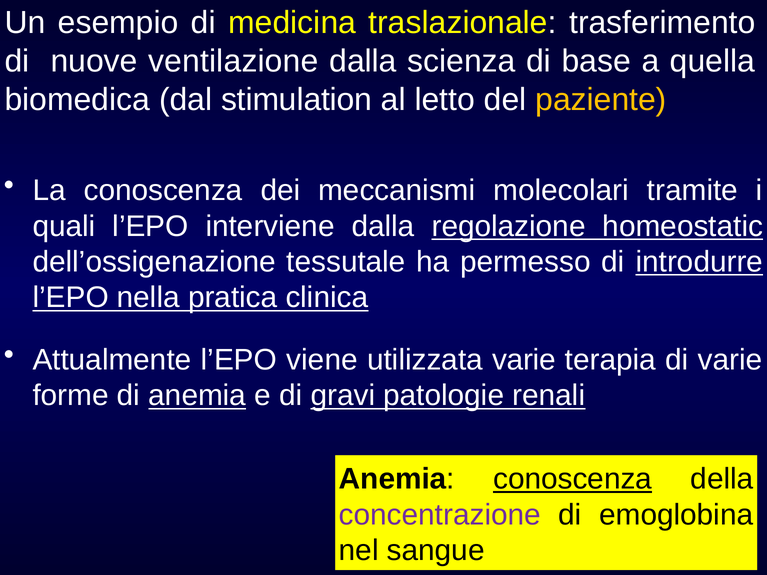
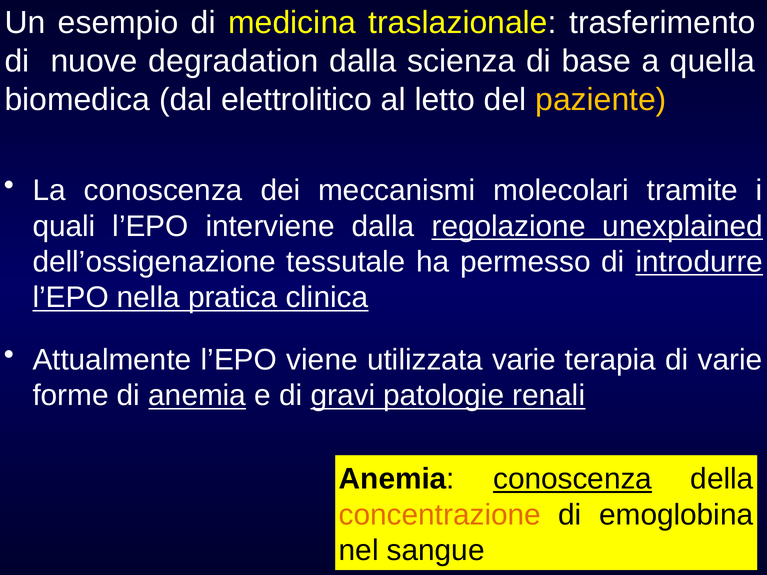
ventilazione: ventilazione -> degradation
stimulation: stimulation -> elettrolitico
homeostatic: homeostatic -> unexplained
concentrazione colour: purple -> orange
